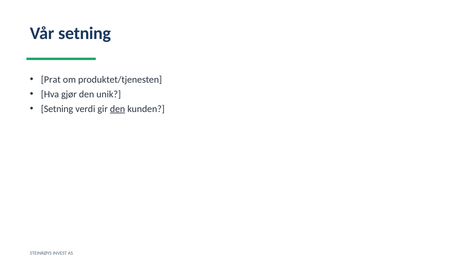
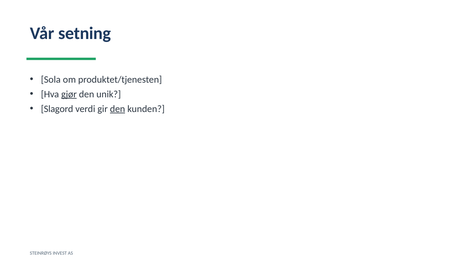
Prat: Prat -> Sola
gjør underline: none -> present
Setning at (57, 109): Setning -> Slagord
